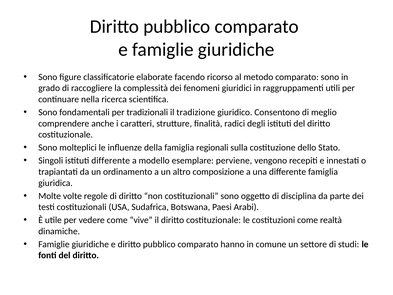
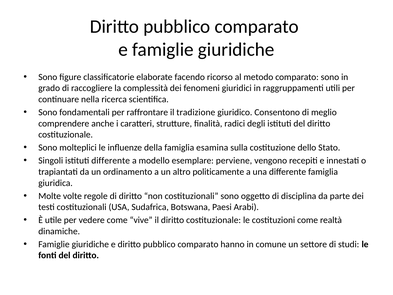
tradizionali: tradizionali -> raffrontare
regionali: regionali -> esamina
composizione: composizione -> politicamente
